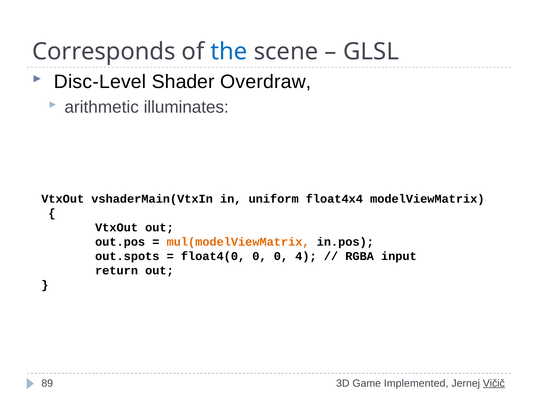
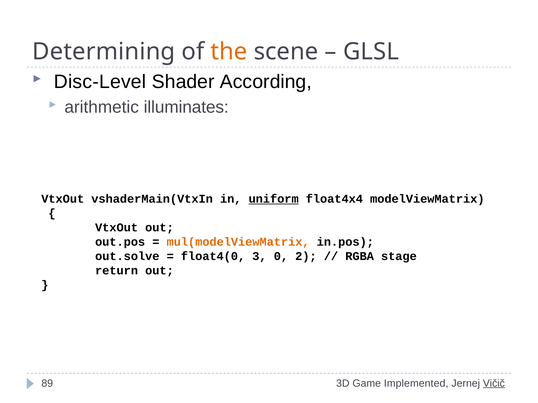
Corresponds: Corresponds -> Determining
the colour: blue -> orange
Overdraw: Overdraw -> According
uniform underline: none -> present
out.spots: out.spots -> out.solve
float4(0 0: 0 -> 3
4: 4 -> 2
input: input -> stage
